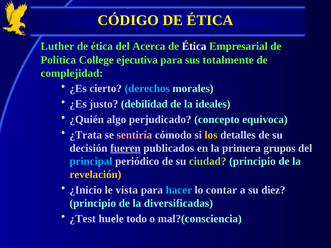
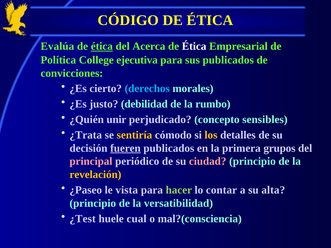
Luther: Luther -> Evalúa
ética at (102, 46) underline: none -> present
sus totalmente: totalmente -> publicados
complejidad: complejidad -> convicciones
ideales: ideales -> rumbo
algo: algo -> unir
equivoca: equivoca -> sensibles
sentiría colour: pink -> yellow
principal colour: light blue -> pink
ciudad colour: light green -> pink
¿Inicio: ¿Inicio -> ¿Paseo
hacer colour: light blue -> light green
diez: diez -> alta
diversificadas: diversificadas -> versatibilidad
todo: todo -> cual
